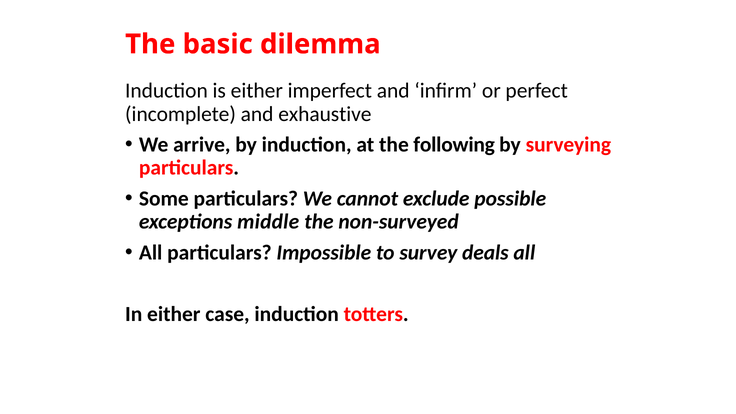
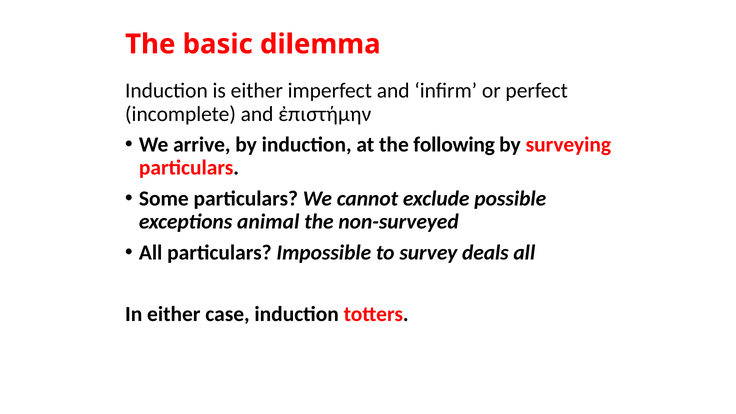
exhaustive: exhaustive -> ἐπιστήμην
middle: middle -> animal
